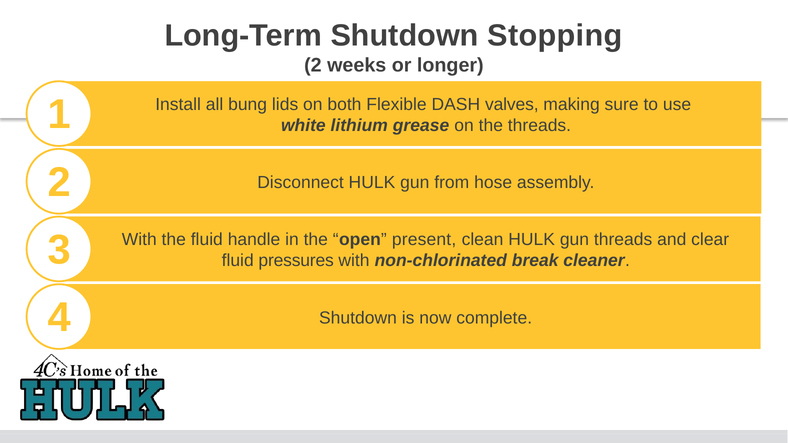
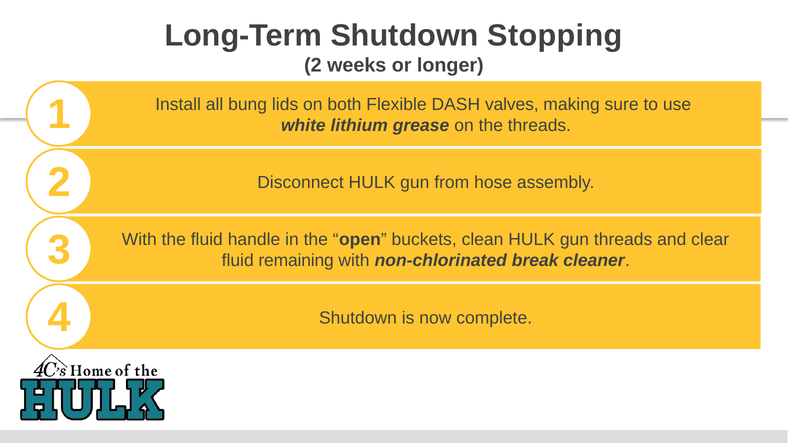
present: present -> buckets
pressures: pressures -> remaining
